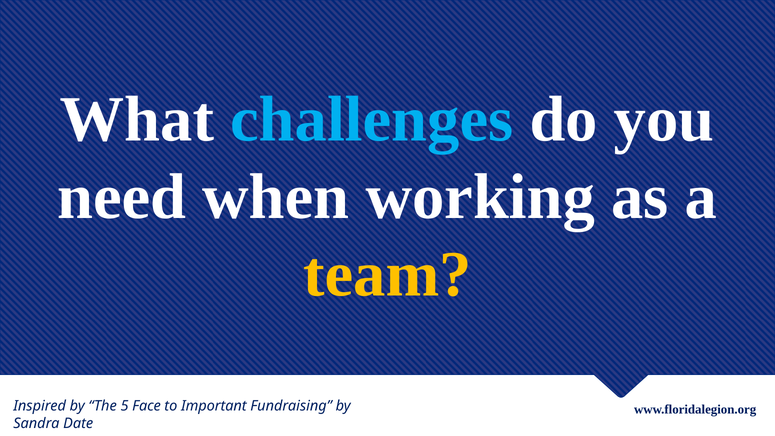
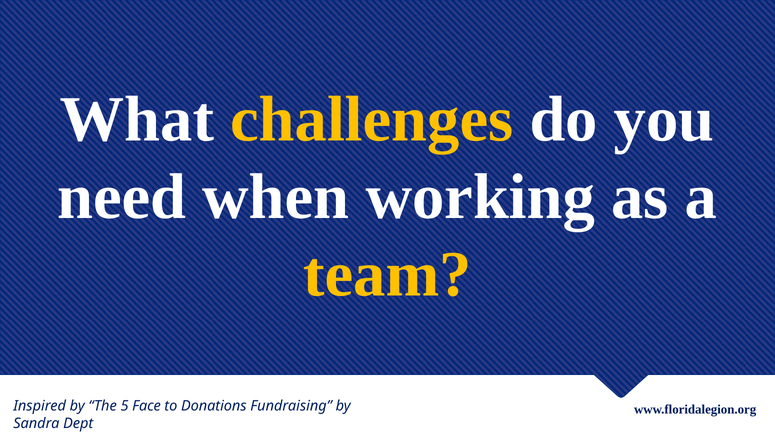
challenges colour: light blue -> yellow
Important: Important -> Donations
Date: Date -> Dept
